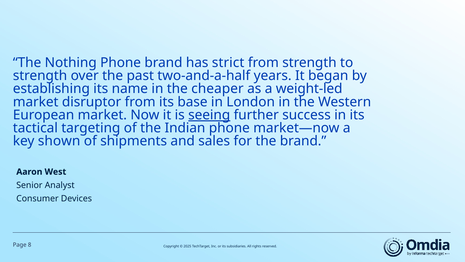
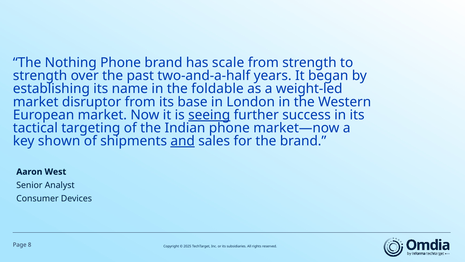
strict: strict -> scale
cheaper: cheaper -> foldable
and underline: none -> present
